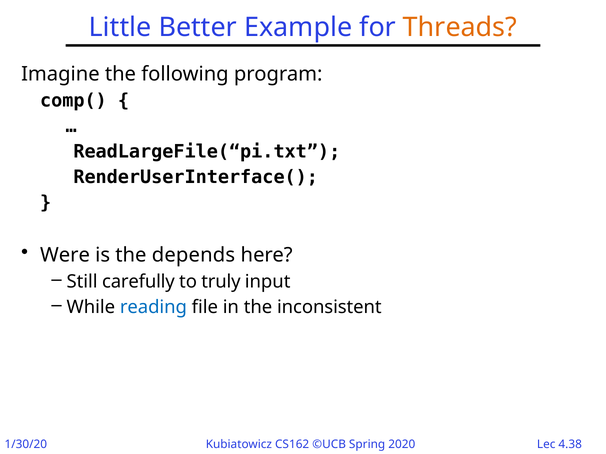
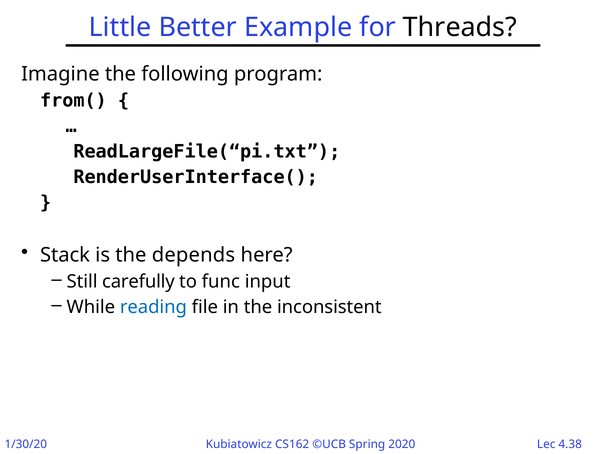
Threads colour: orange -> black
comp(: comp( -> from(
Were: Were -> Stack
truly: truly -> func
